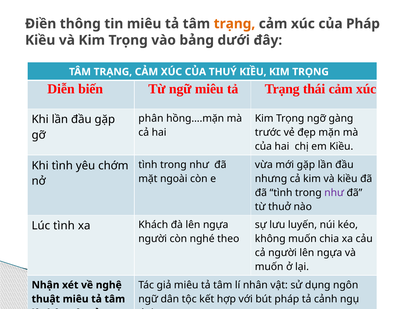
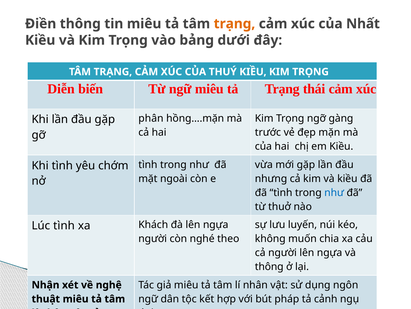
của Pháp: Pháp -> Nhất
như at (334, 192) colour: purple -> blue
muốn at (269, 266): muốn -> thông
